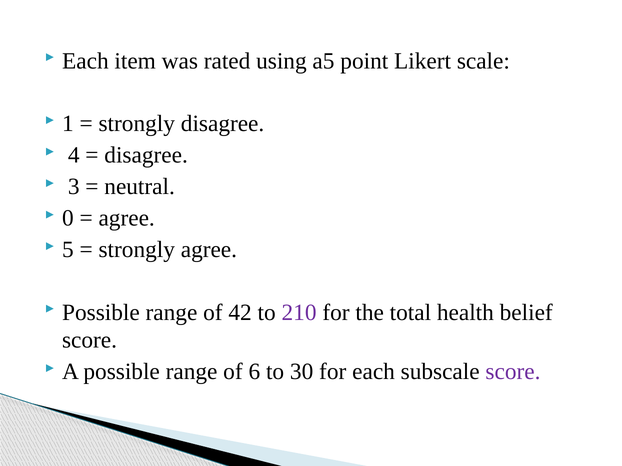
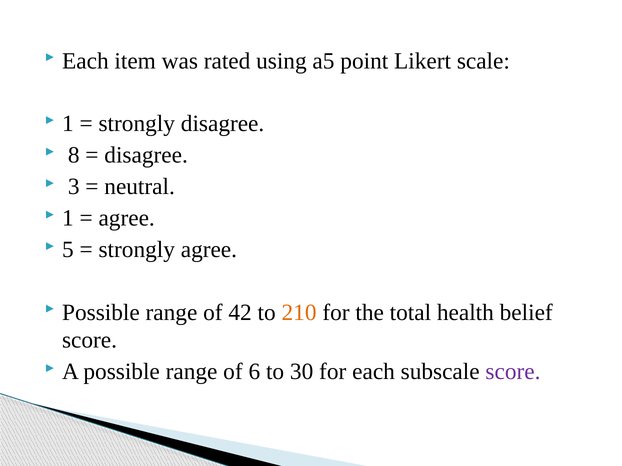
4: 4 -> 8
0 at (68, 218): 0 -> 1
210 colour: purple -> orange
